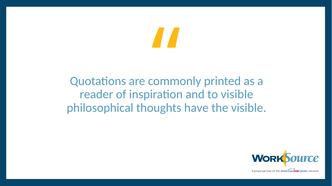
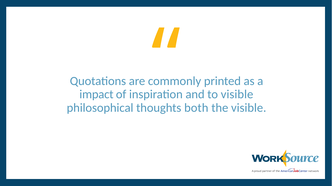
reader: reader -> impact
have: have -> both
